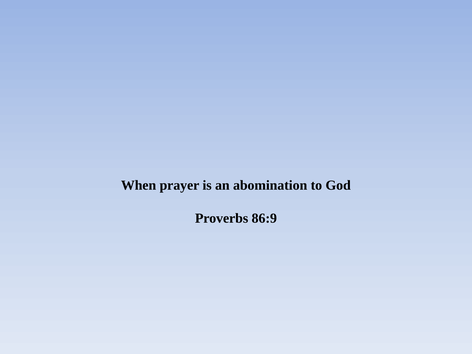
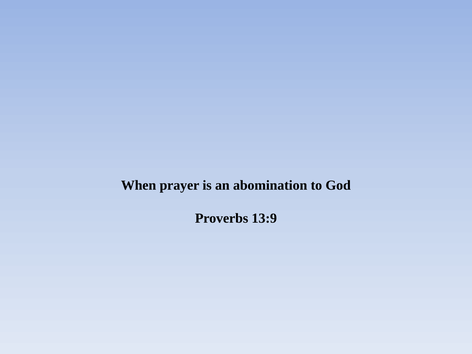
86:9: 86:9 -> 13:9
